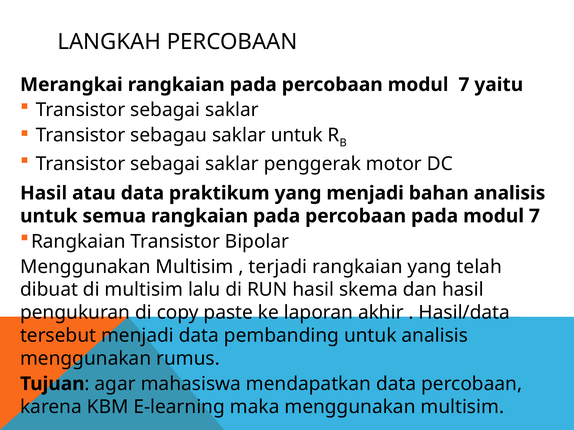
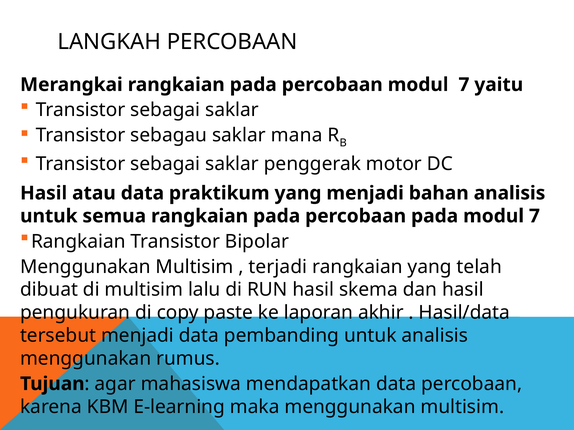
saklar untuk: untuk -> mana
